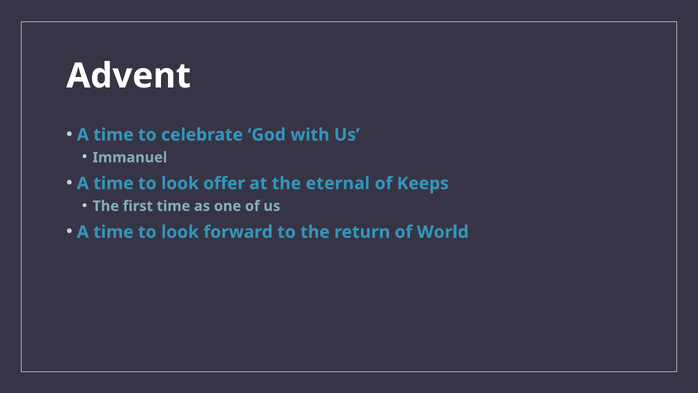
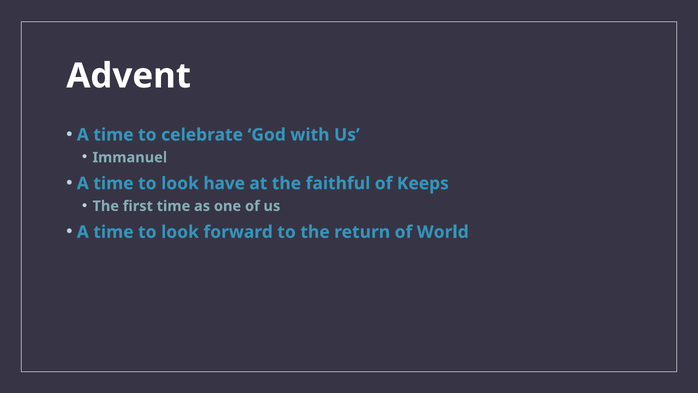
offer: offer -> have
eternal: eternal -> faithful
